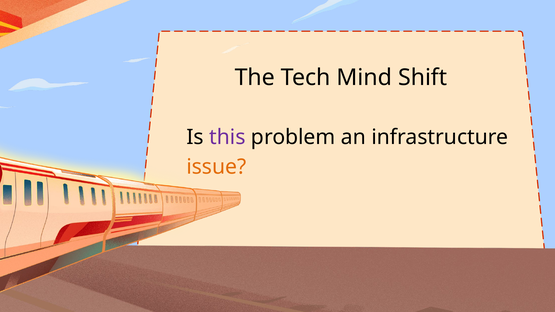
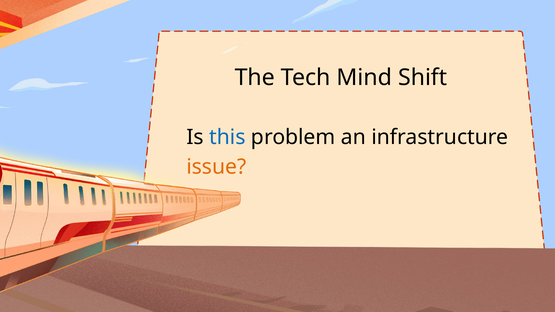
this colour: purple -> blue
